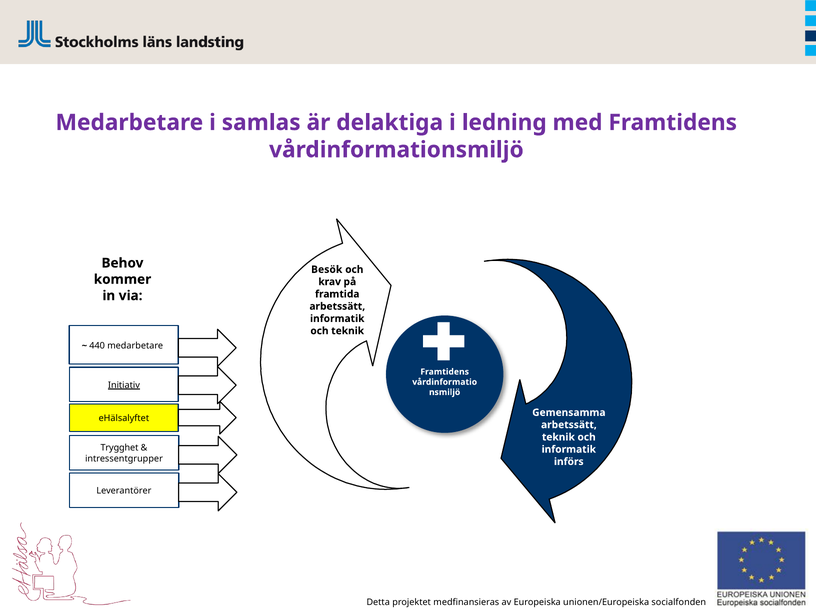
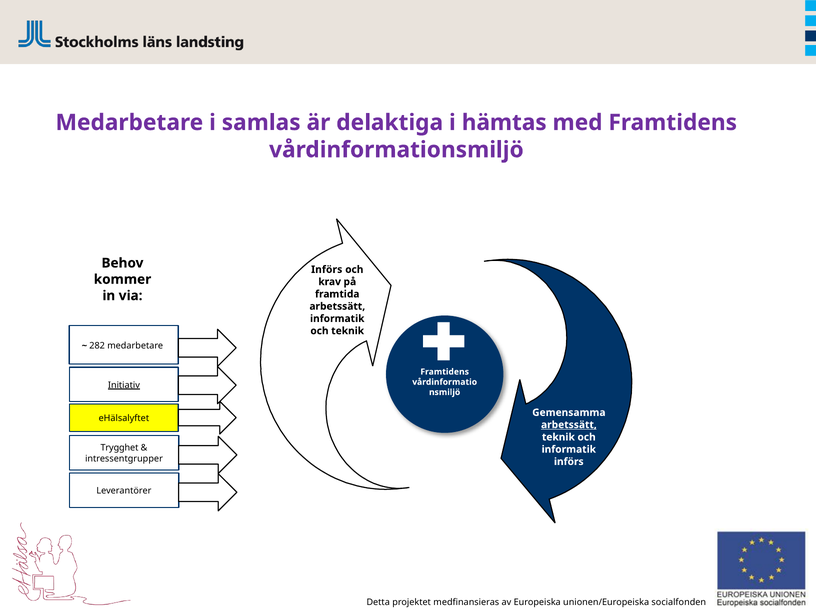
ledning: ledning -> hämtas
Besök at (327, 270): Besök -> Införs
440: 440 -> 282
arbetssätt at (569, 425) underline: none -> present
